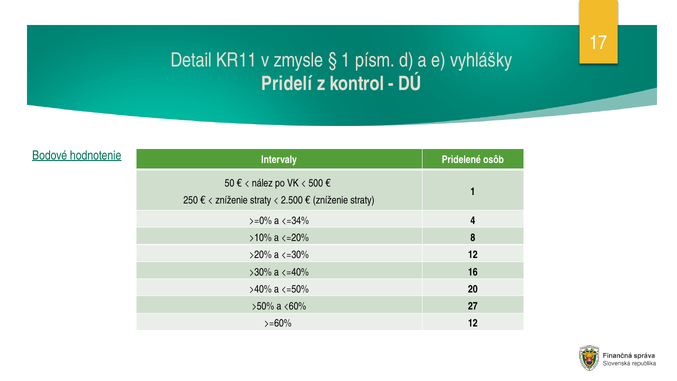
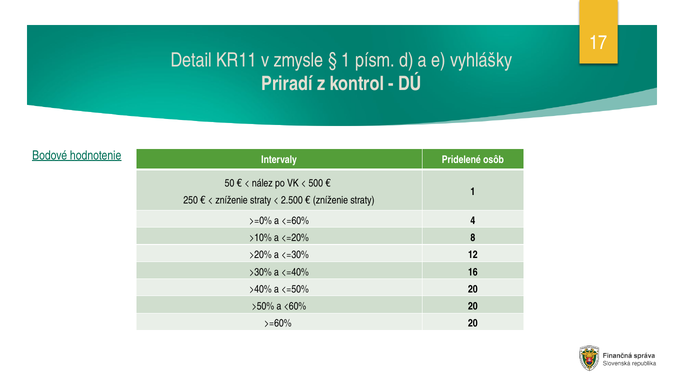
Pridelí: Pridelí -> Priradí
<=34%: <=34% -> <=60%
<60% 27: 27 -> 20
>=60% 12: 12 -> 20
